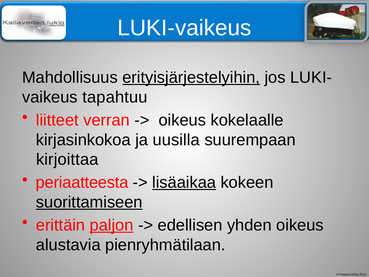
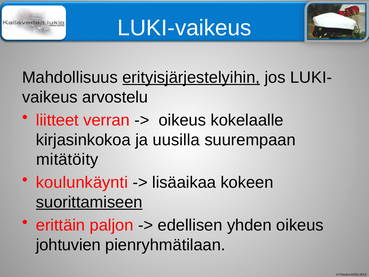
tapahtuu: tapahtuu -> arvostelu
kirjoittaa: kirjoittaa -> mitätöity
periaatteesta: periaatteesta -> koulunkäynti
lisäaikaa underline: present -> none
paljon underline: present -> none
alustavia: alustavia -> johtuvien
